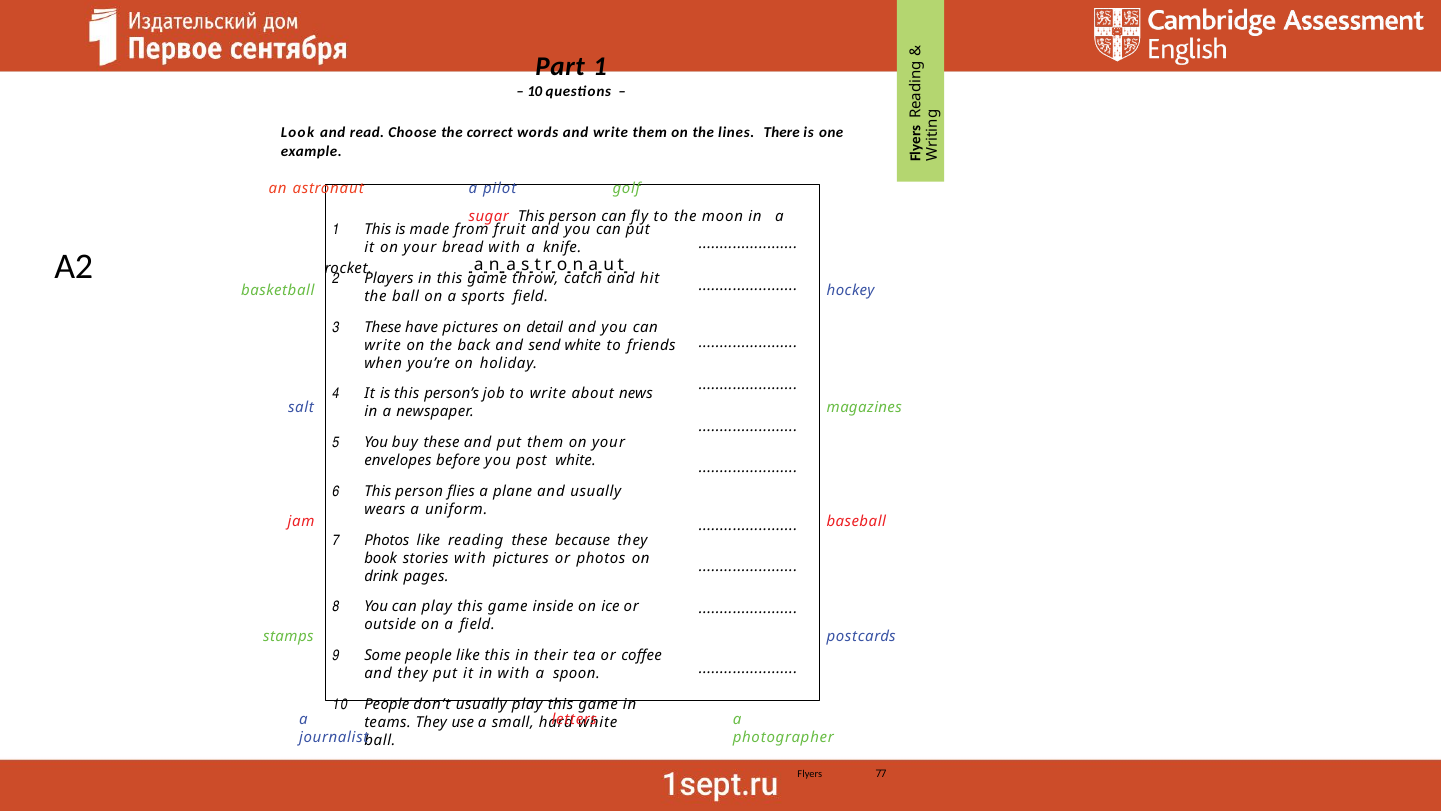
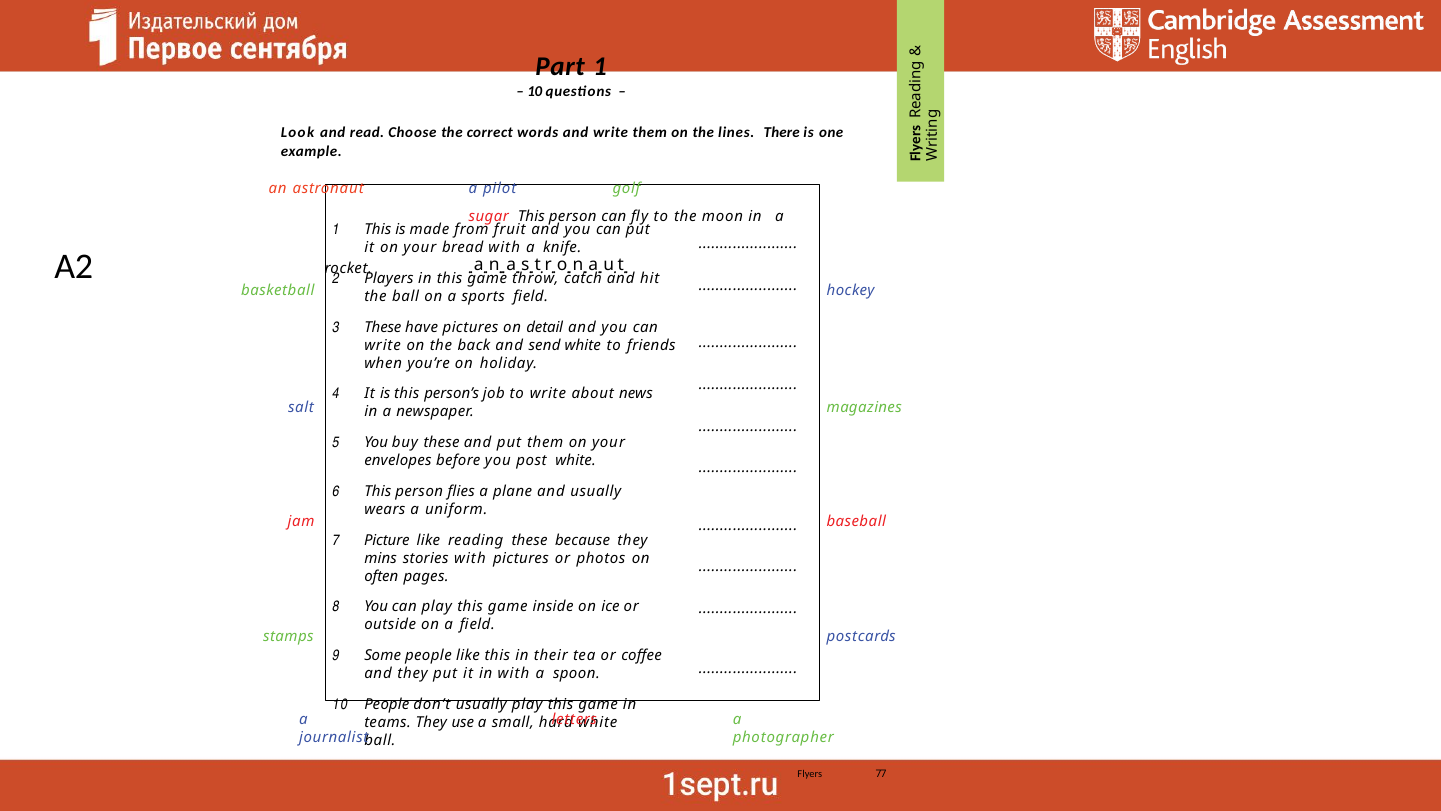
Photos at (387, 540): Photos -> Picture
book: book -> mins
drink: drink -> often
